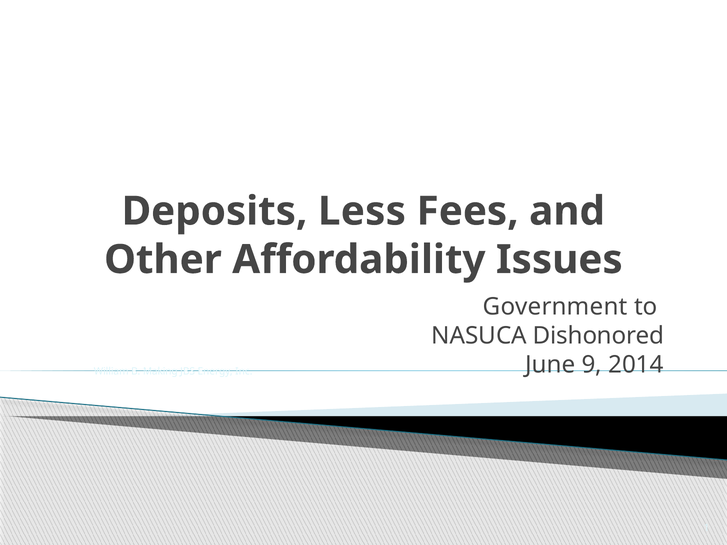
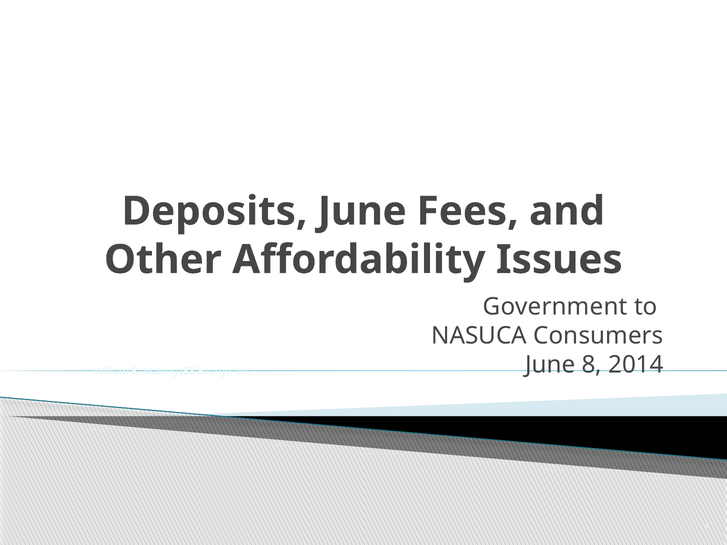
Deposits Less: Less -> June
Dishonored: Dishonored -> Consumers
9: 9 -> 8
